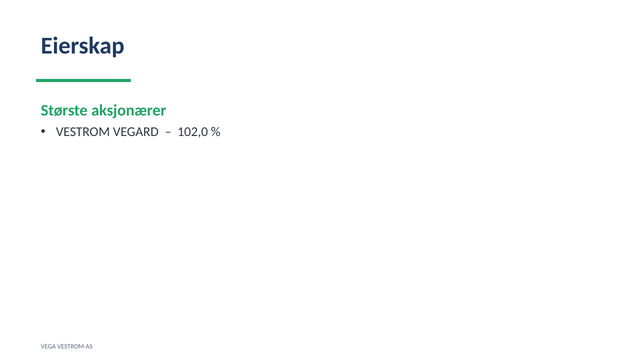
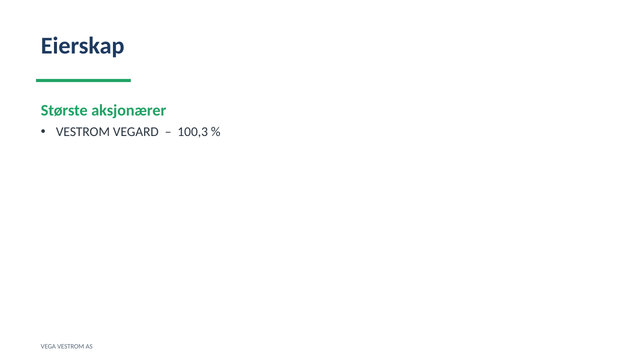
102,0: 102,0 -> 100,3
